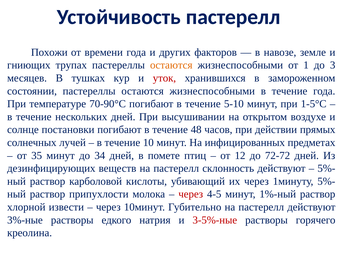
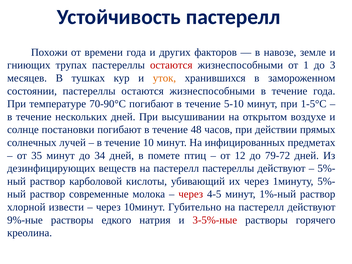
остаются at (171, 65) colour: orange -> red
уток colour: red -> orange
72-72: 72-72 -> 79-72
пастерелл склонность: склонность -> пастереллы
припухлости: припухлости -> современные
3%-ные: 3%-ные -> 9%-ные
